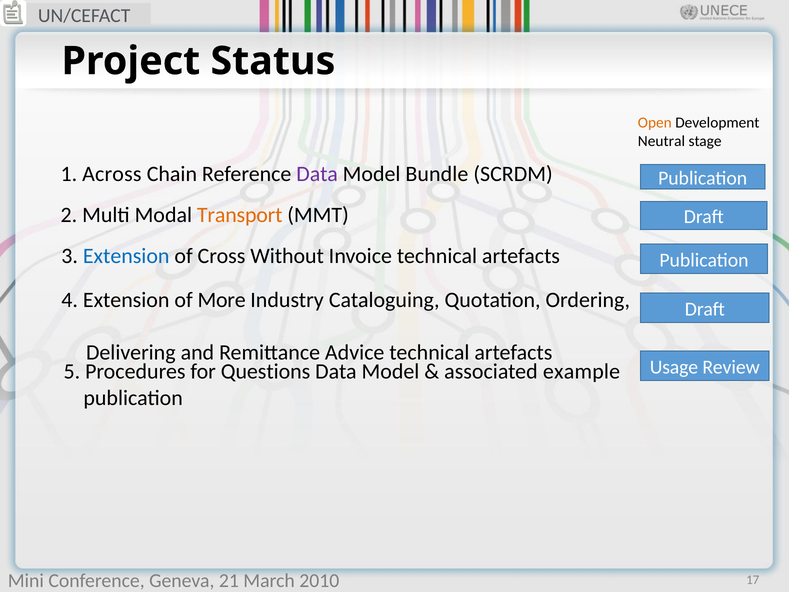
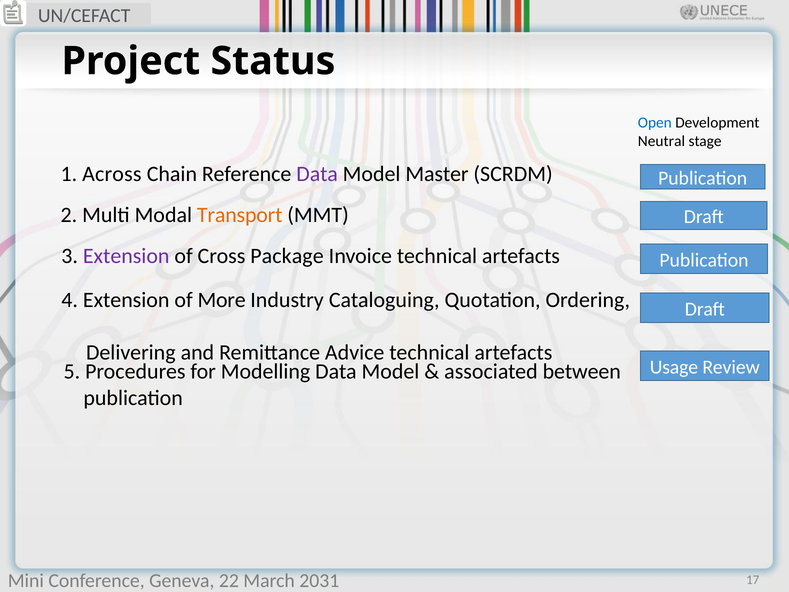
Open colour: orange -> blue
Bundle: Bundle -> Master
Extension at (126, 256) colour: blue -> purple
Without: Without -> Package
Questions: Questions -> Modelling
example: example -> between
21: 21 -> 22
2010: 2010 -> 2031
